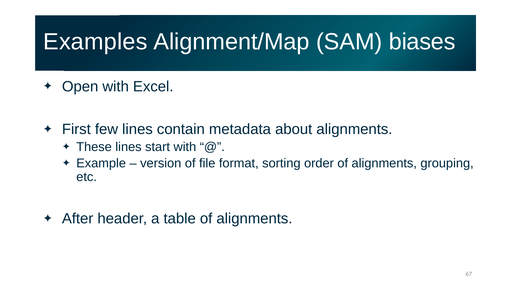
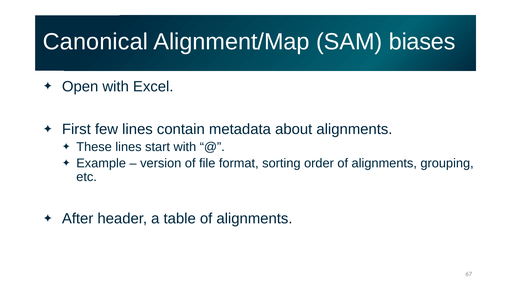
Examples: Examples -> Canonical
